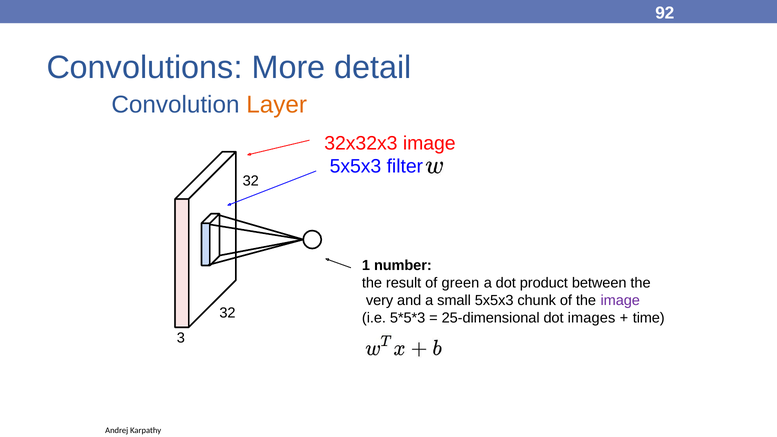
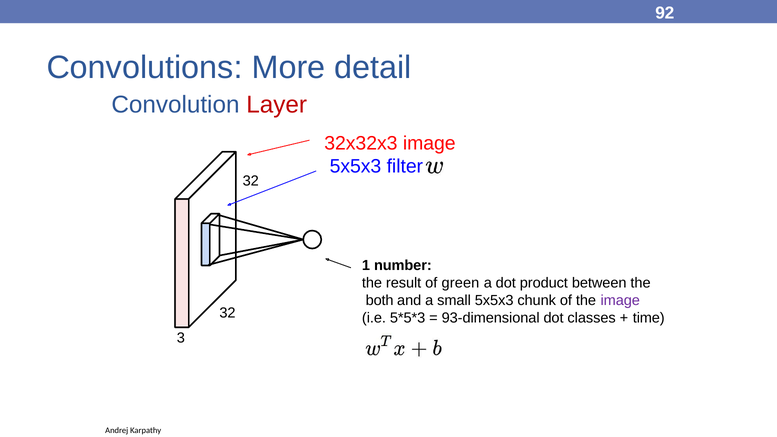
Layer colour: orange -> red
very: very -> both
25-dimensional: 25-dimensional -> 93-dimensional
images: images -> classes
